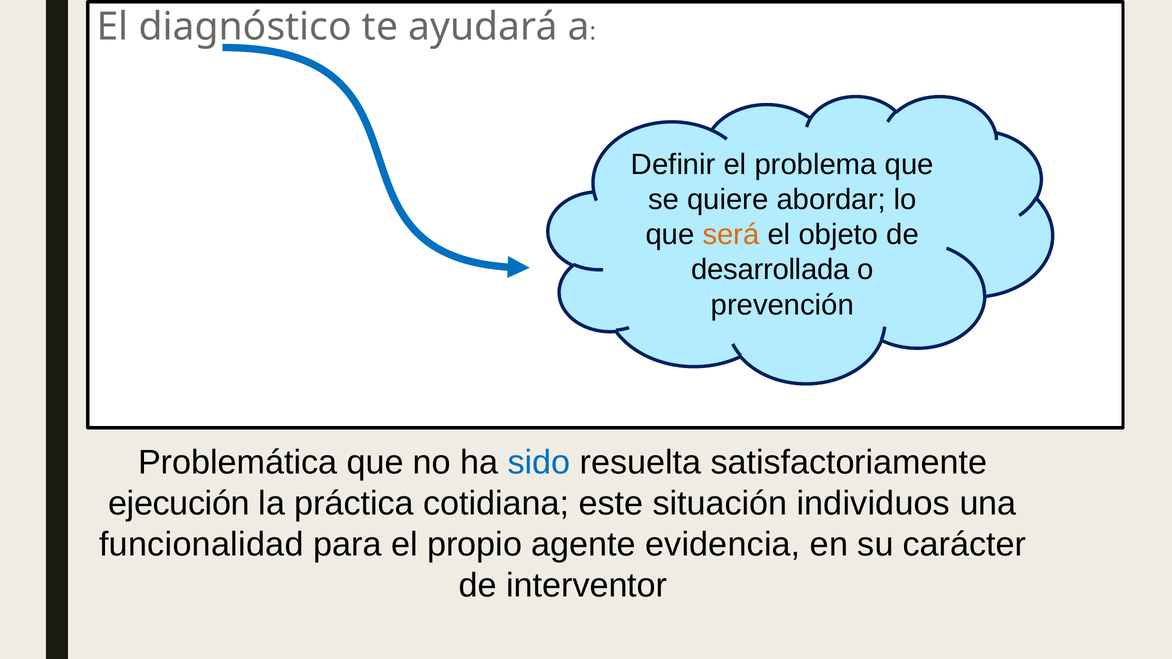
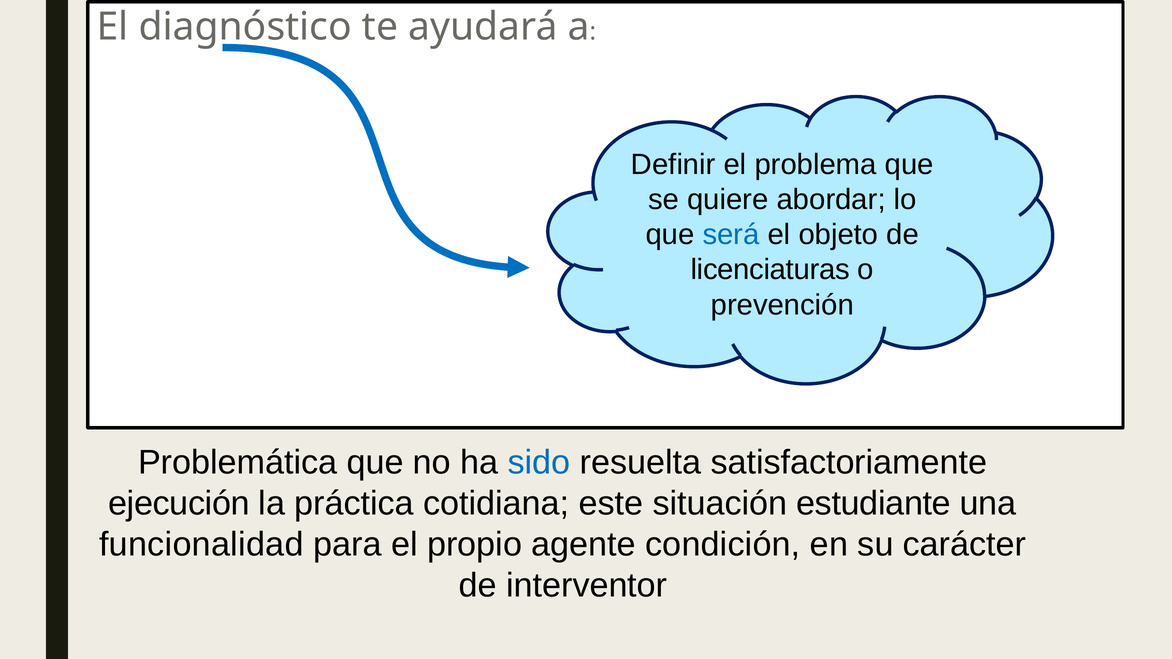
será colour: orange -> blue
desarrollada: desarrollada -> licenciaturas
individuos: individuos -> estudiante
evidencia: evidencia -> condición
